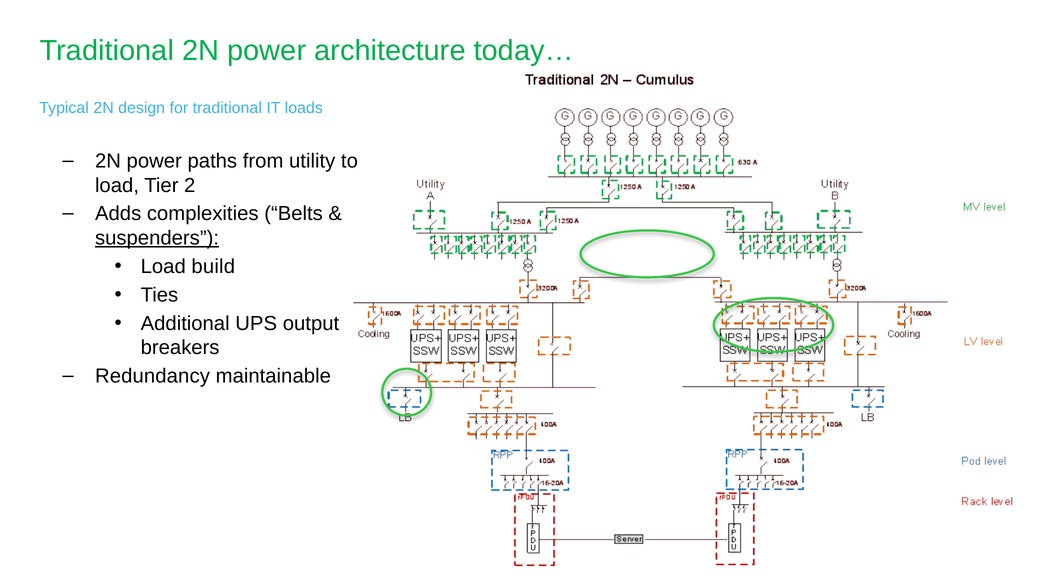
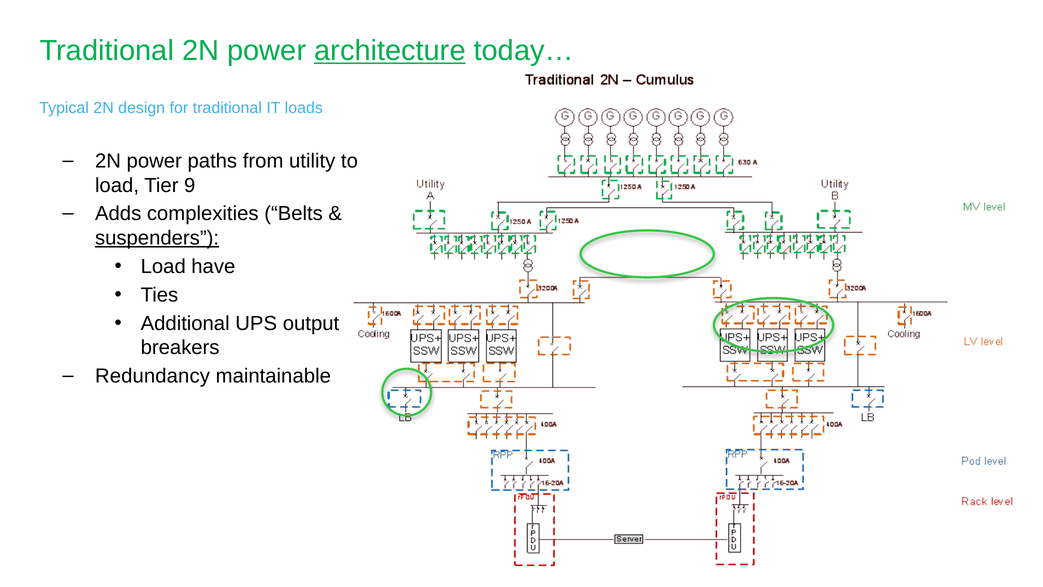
architecture underline: none -> present
2: 2 -> 9
build: build -> have
